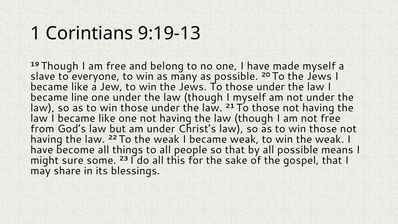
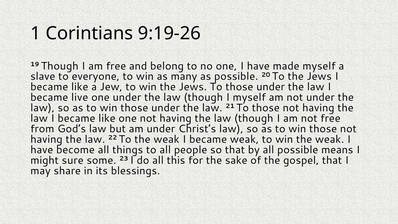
9:19-13: 9:19-13 -> 9:19-26
line: line -> live
